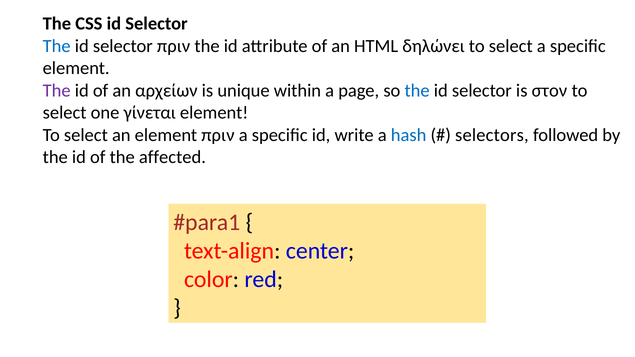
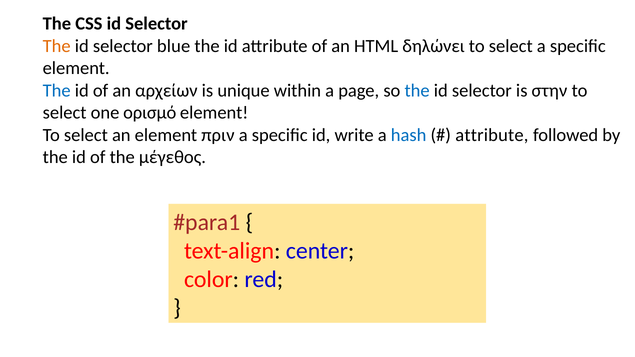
The at (57, 46) colour: blue -> orange
selector πριν: πριν -> blue
The at (57, 91) colour: purple -> blue
στον: στον -> στην
γίνεται: γίνεται -> ορισμό
selectors at (492, 135): selectors -> attribute
affected: affected -> μέγεθος
